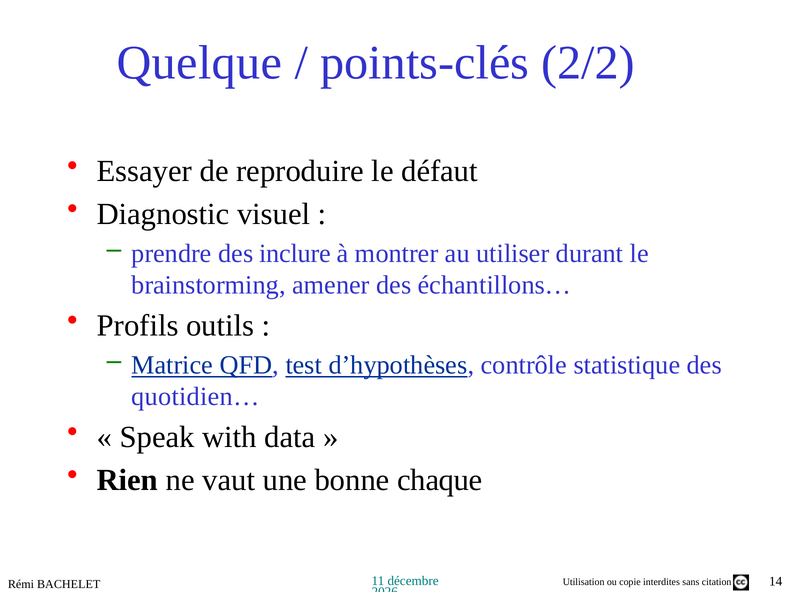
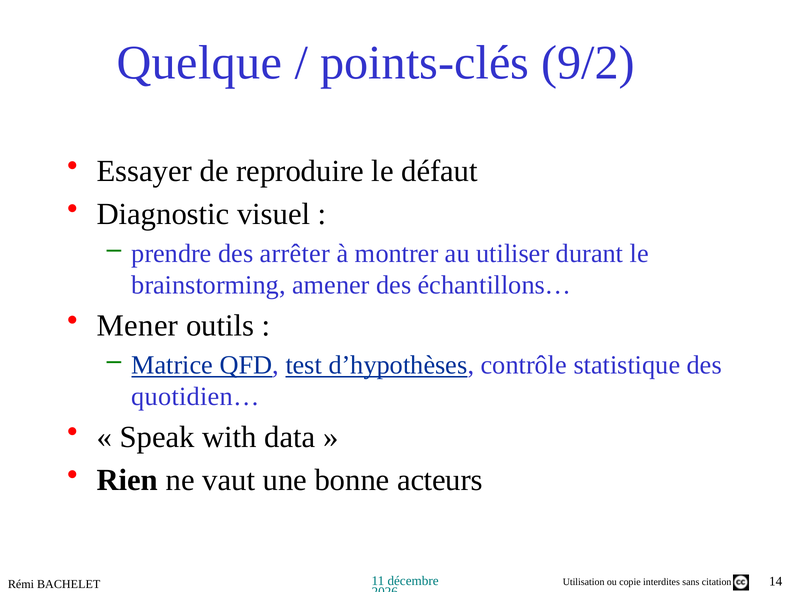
2/2: 2/2 -> 9/2
inclure: inclure -> arrêter
Profils: Profils -> Mener
chaque: chaque -> acteurs
